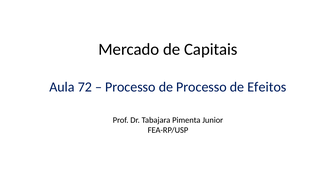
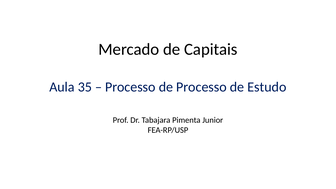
72: 72 -> 35
Efeitos: Efeitos -> Estudo
